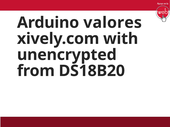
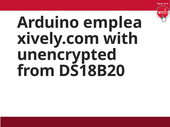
valores: valores -> emplea
